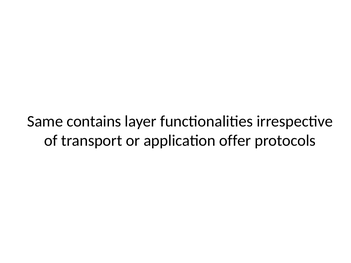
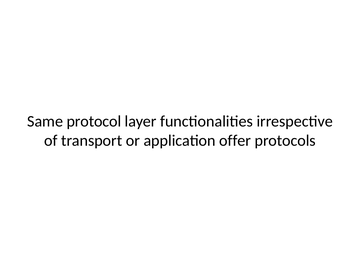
contains: contains -> protocol
